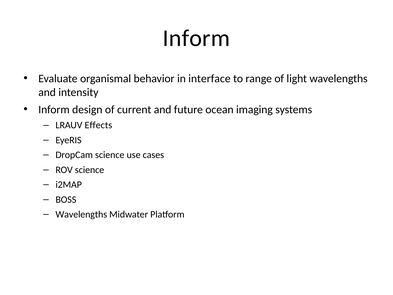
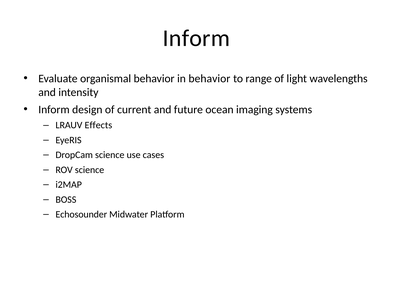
in interface: interface -> behavior
Wavelengths at (81, 214): Wavelengths -> Echosounder
